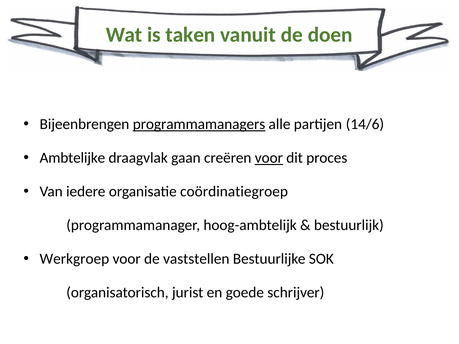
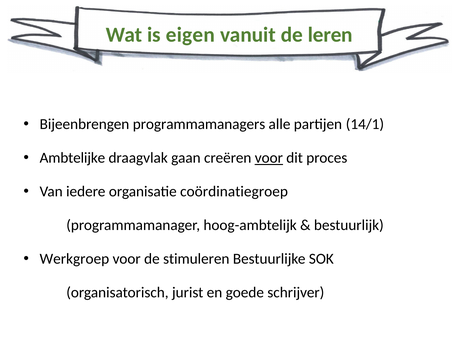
taken: taken -> eigen
doen: doen -> leren
programmamanagers underline: present -> none
14/6: 14/6 -> 14/1
vaststellen: vaststellen -> stimuleren
